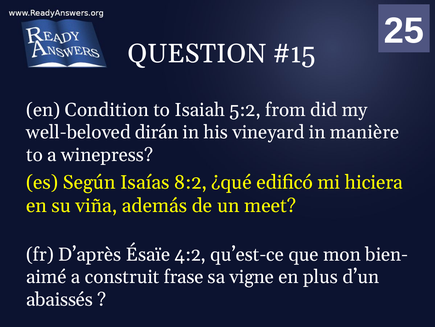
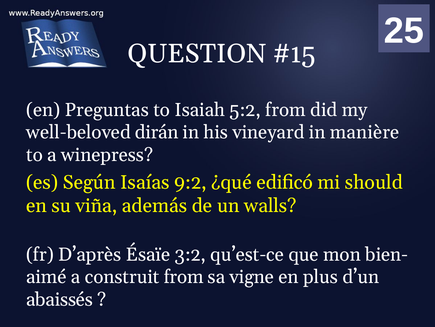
Condition: Condition -> Preguntas
8:2: 8:2 -> 9:2
hiciera: hiciera -> should
meet: meet -> walls
4:2: 4:2 -> 3:2
construit frase: frase -> from
